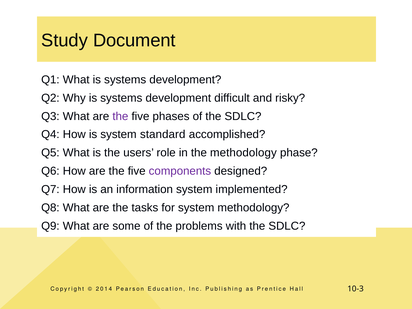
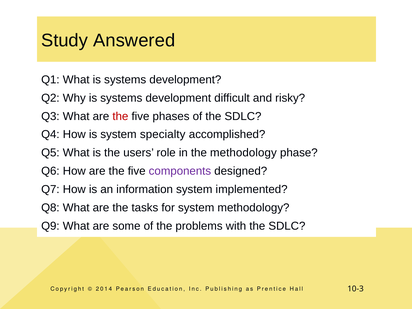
Document: Document -> Answered
the at (120, 116) colour: purple -> red
standard: standard -> specialty
